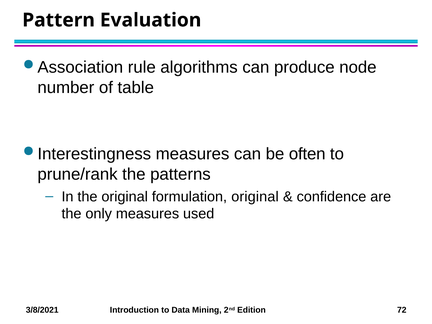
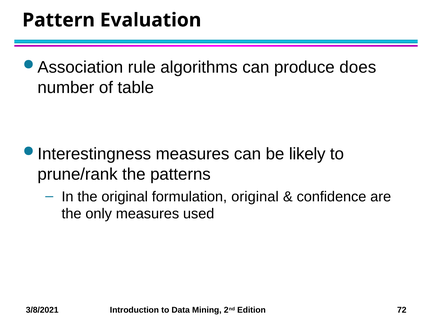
node: node -> does
often: often -> likely
